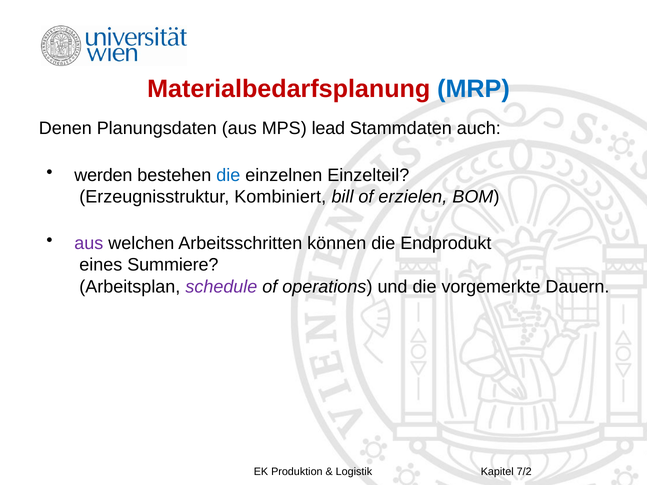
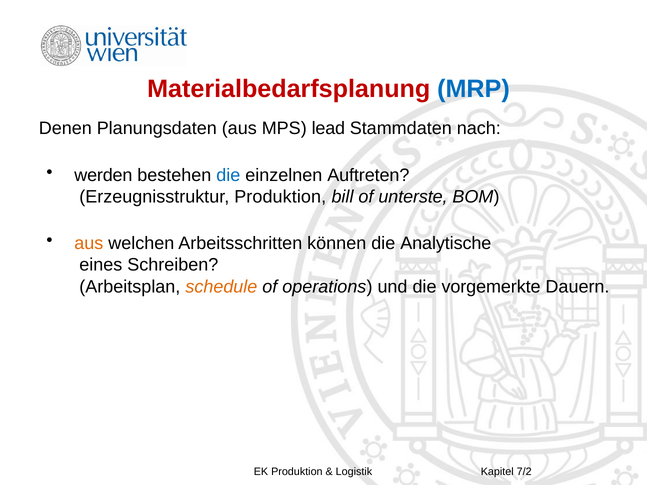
auch: auch -> nach
Einzelteil: Einzelteil -> Auftreten
Erzeugnisstruktur Kombiniert: Kombiniert -> Produktion
erzielen: erzielen -> unterste
aus at (89, 244) colour: purple -> orange
Endprodukt: Endprodukt -> Analytische
Summiere: Summiere -> Schreiben
schedule colour: purple -> orange
